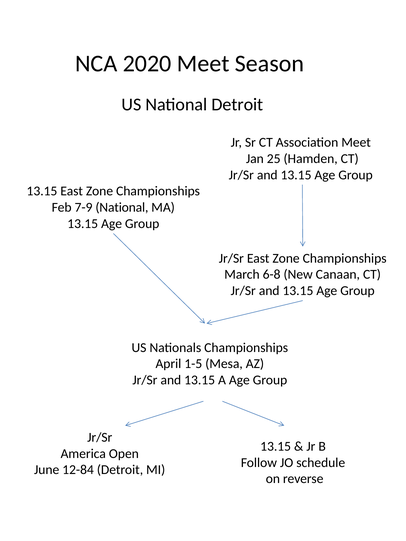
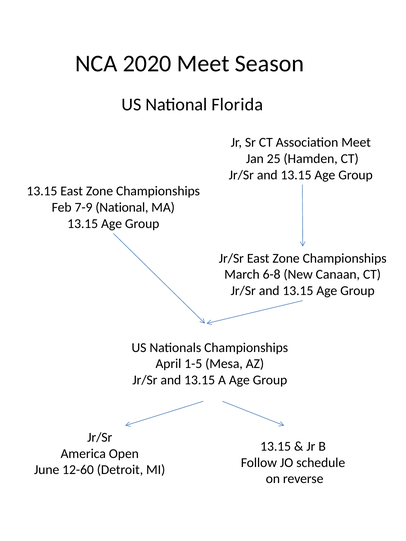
National Detroit: Detroit -> Florida
12-84: 12-84 -> 12-60
